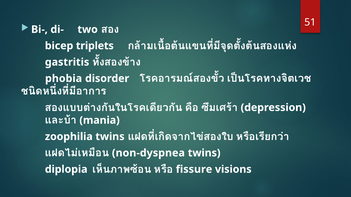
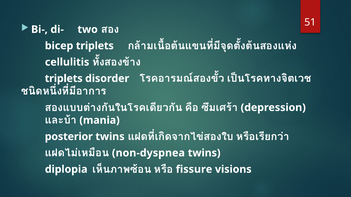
gastritis: gastritis -> cellulitis
phobia at (64, 79): phobia -> triplets
zoophilia: zoophilia -> posterior
